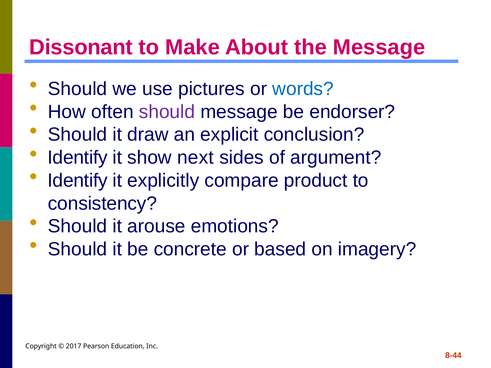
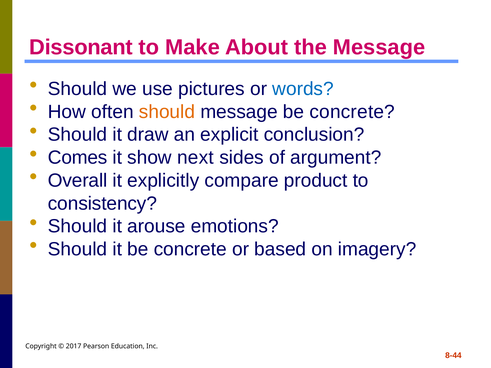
should at (167, 112) colour: purple -> orange
message be endorser: endorser -> concrete
Identify at (78, 158): Identify -> Comes
Identify at (78, 181): Identify -> Overall
